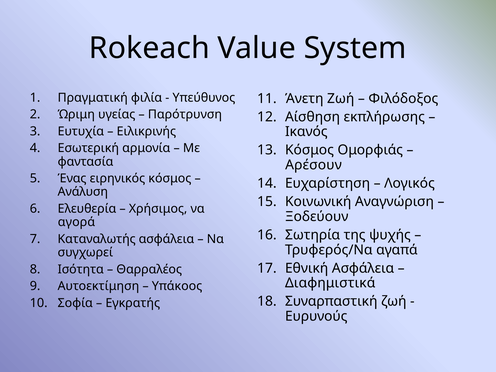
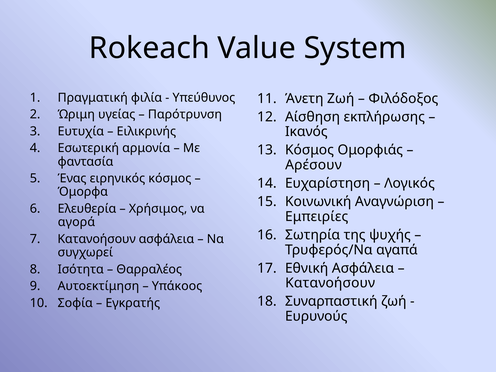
Ανάλυση: Ανάλυση -> Όμορφα
Ξοδεύουν: Ξοδεύουν -> Εμπειρίες
Καταναλωτής at (97, 239): Καταναλωτής -> Κατανοήσουν
Διαφημιστικά at (330, 283): Διαφημιστικά -> Κατανοήσουν
